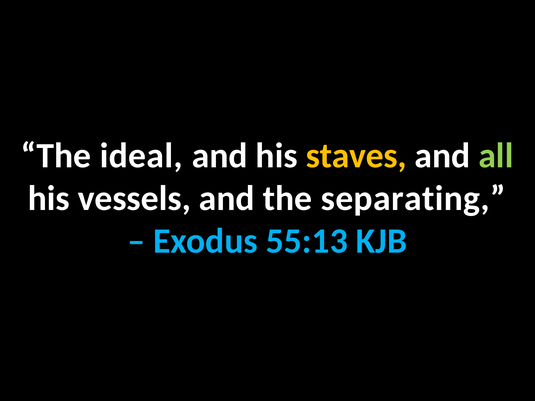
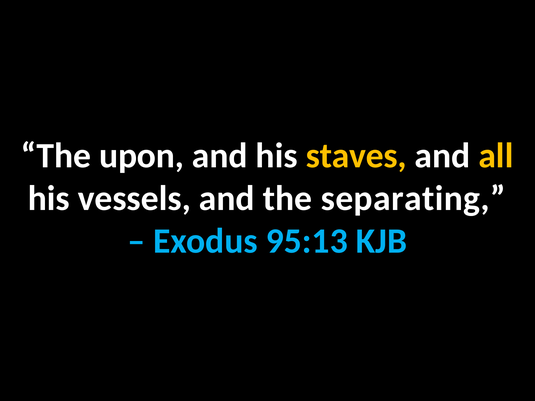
ideal: ideal -> upon
all colour: light green -> yellow
55:13: 55:13 -> 95:13
